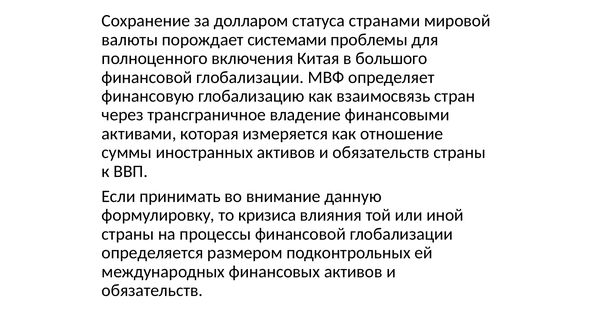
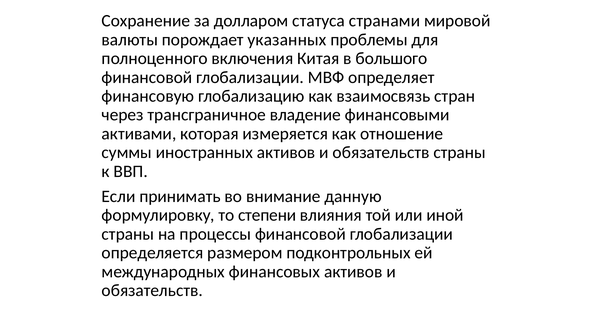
системами: системами -> указанных
кризиса: кризиса -> степени
